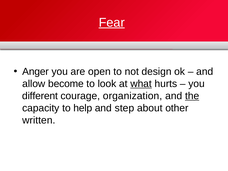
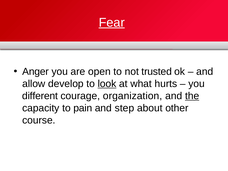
design: design -> trusted
become: become -> develop
look underline: none -> present
what underline: present -> none
help: help -> pain
written: written -> course
